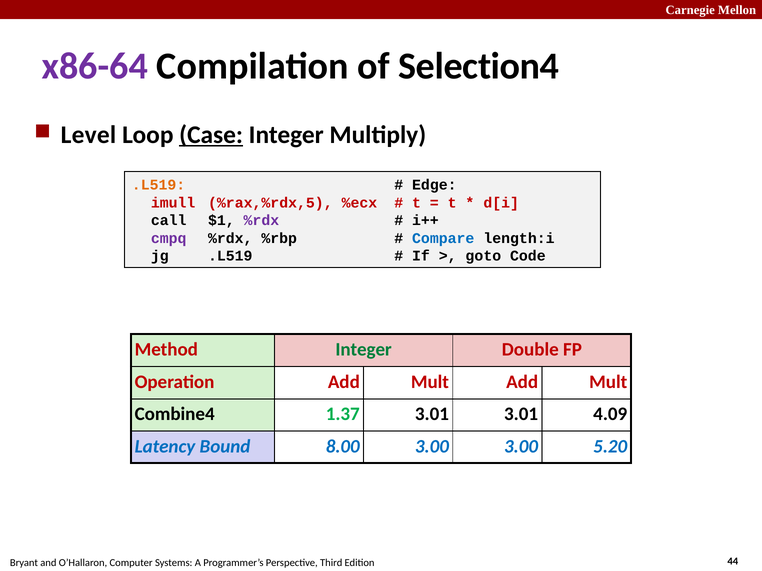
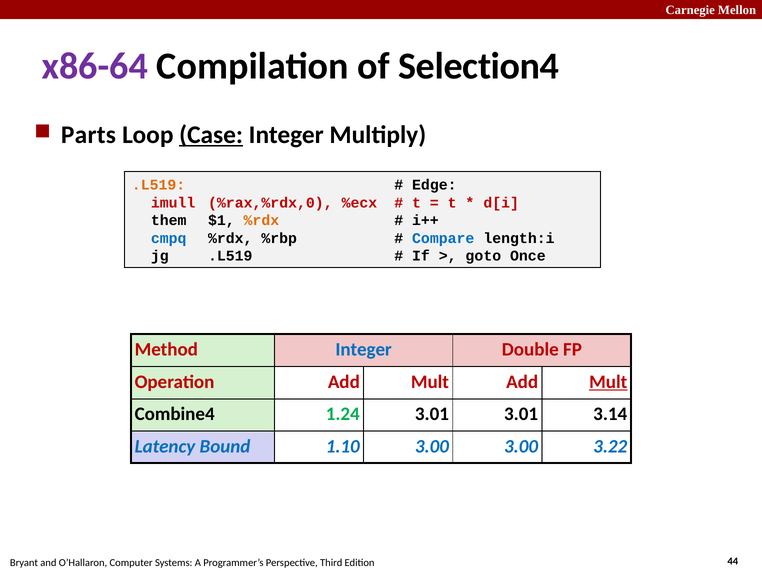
Level: Level -> Parts
%rax,%rdx,5: %rax,%rdx,5 -> %rax,%rdx,0
call: call -> them
%rdx at (261, 221) colour: purple -> orange
cmpq colour: purple -> blue
Code: Code -> Once
Integer at (364, 350) colour: green -> blue
Mult at (608, 382) underline: none -> present
1.37: 1.37 -> 1.24
4.09: 4.09 -> 3.14
8.00: 8.00 -> 1.10
5.20: 5.20 -> 3.22
